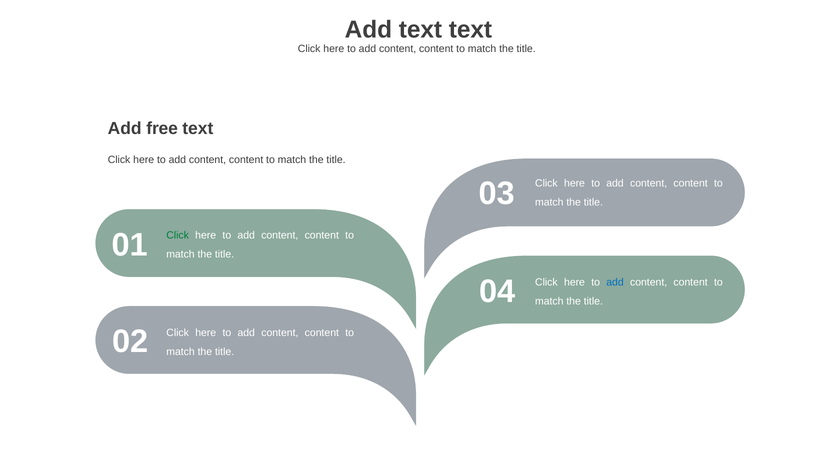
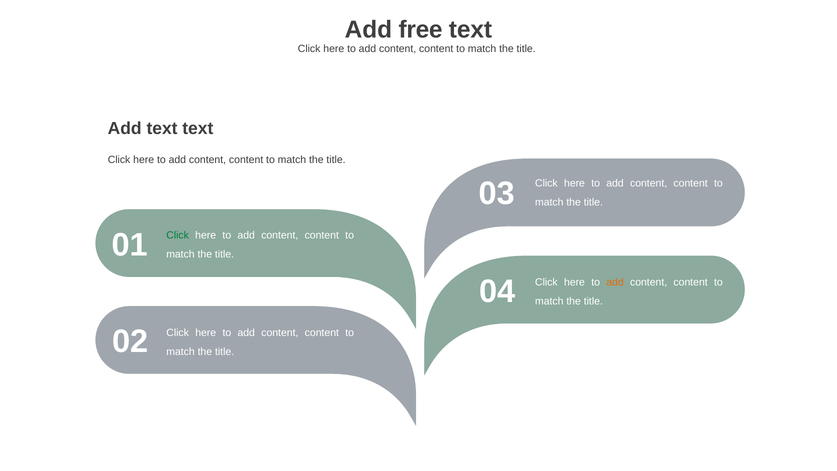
Add text: text -> free
Add free: free -> text
add at (615, 282) colour: blue -> orange
